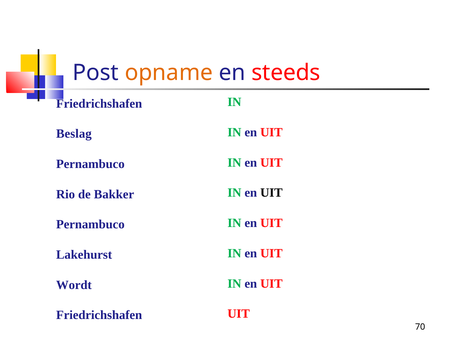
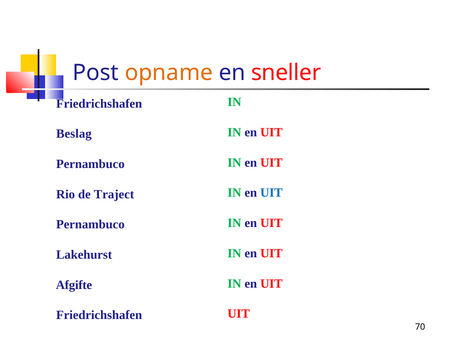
steeds: steeds -> sneller
UIT at (271, 193) colour: black -> blue
Bakker: Bakker -> Traject
Wordt: Wordt -> Afgifte
